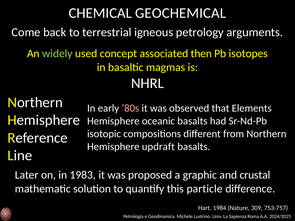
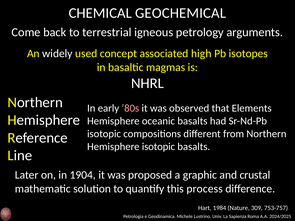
widely colour: light green -> white
then: then -> high
Hemisphere updraft: updraft -> isotopic
1983: 1983 -> 1904
particle: particle -> process
